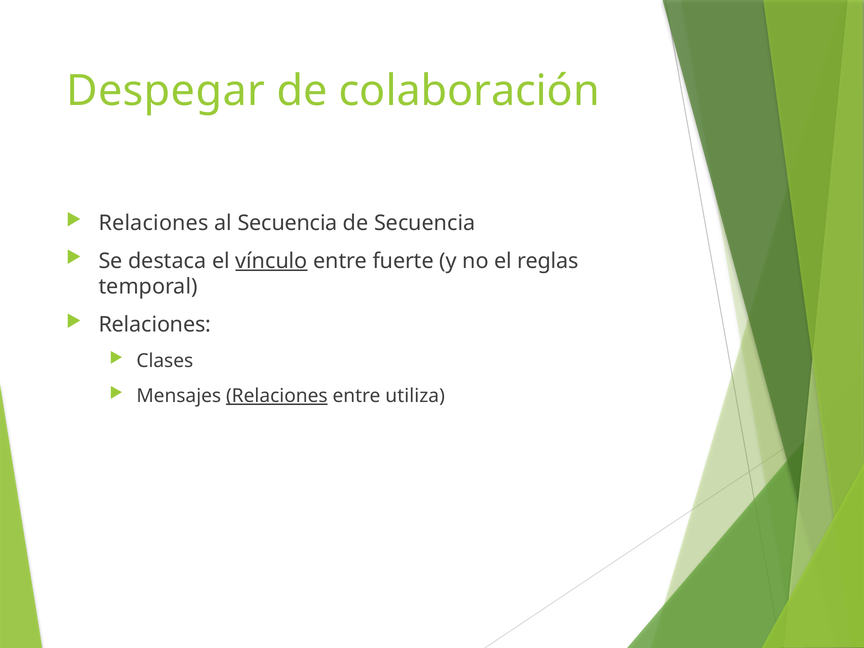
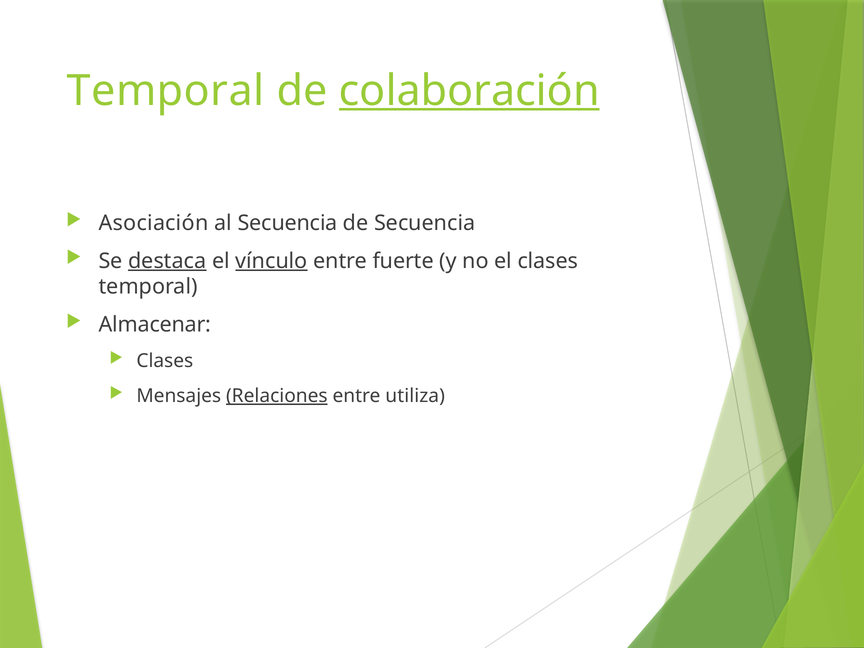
Despegar at (166, 91): Despegar -> Temporal
colaboración underline: none -> present
Relaciones at (154, 223): Relaciones -> Asociación
destaca underline: none -> present
el reglas: reglas -> clases
Relaciones at (155, 325): Relaciones -> Almacenar
